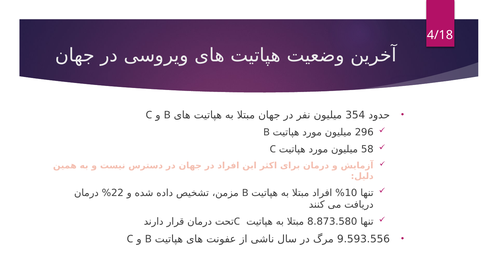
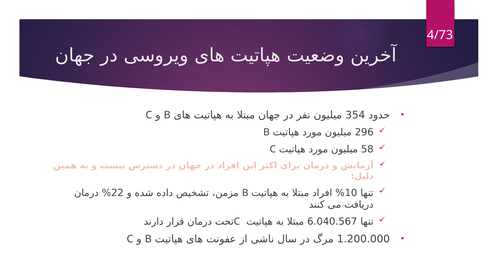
4/18: 4/18 -> 4/73
8.873.580: 8.873.580 -> 6.040.567
9.593.556: 9.593.556 -> 1.200.000
